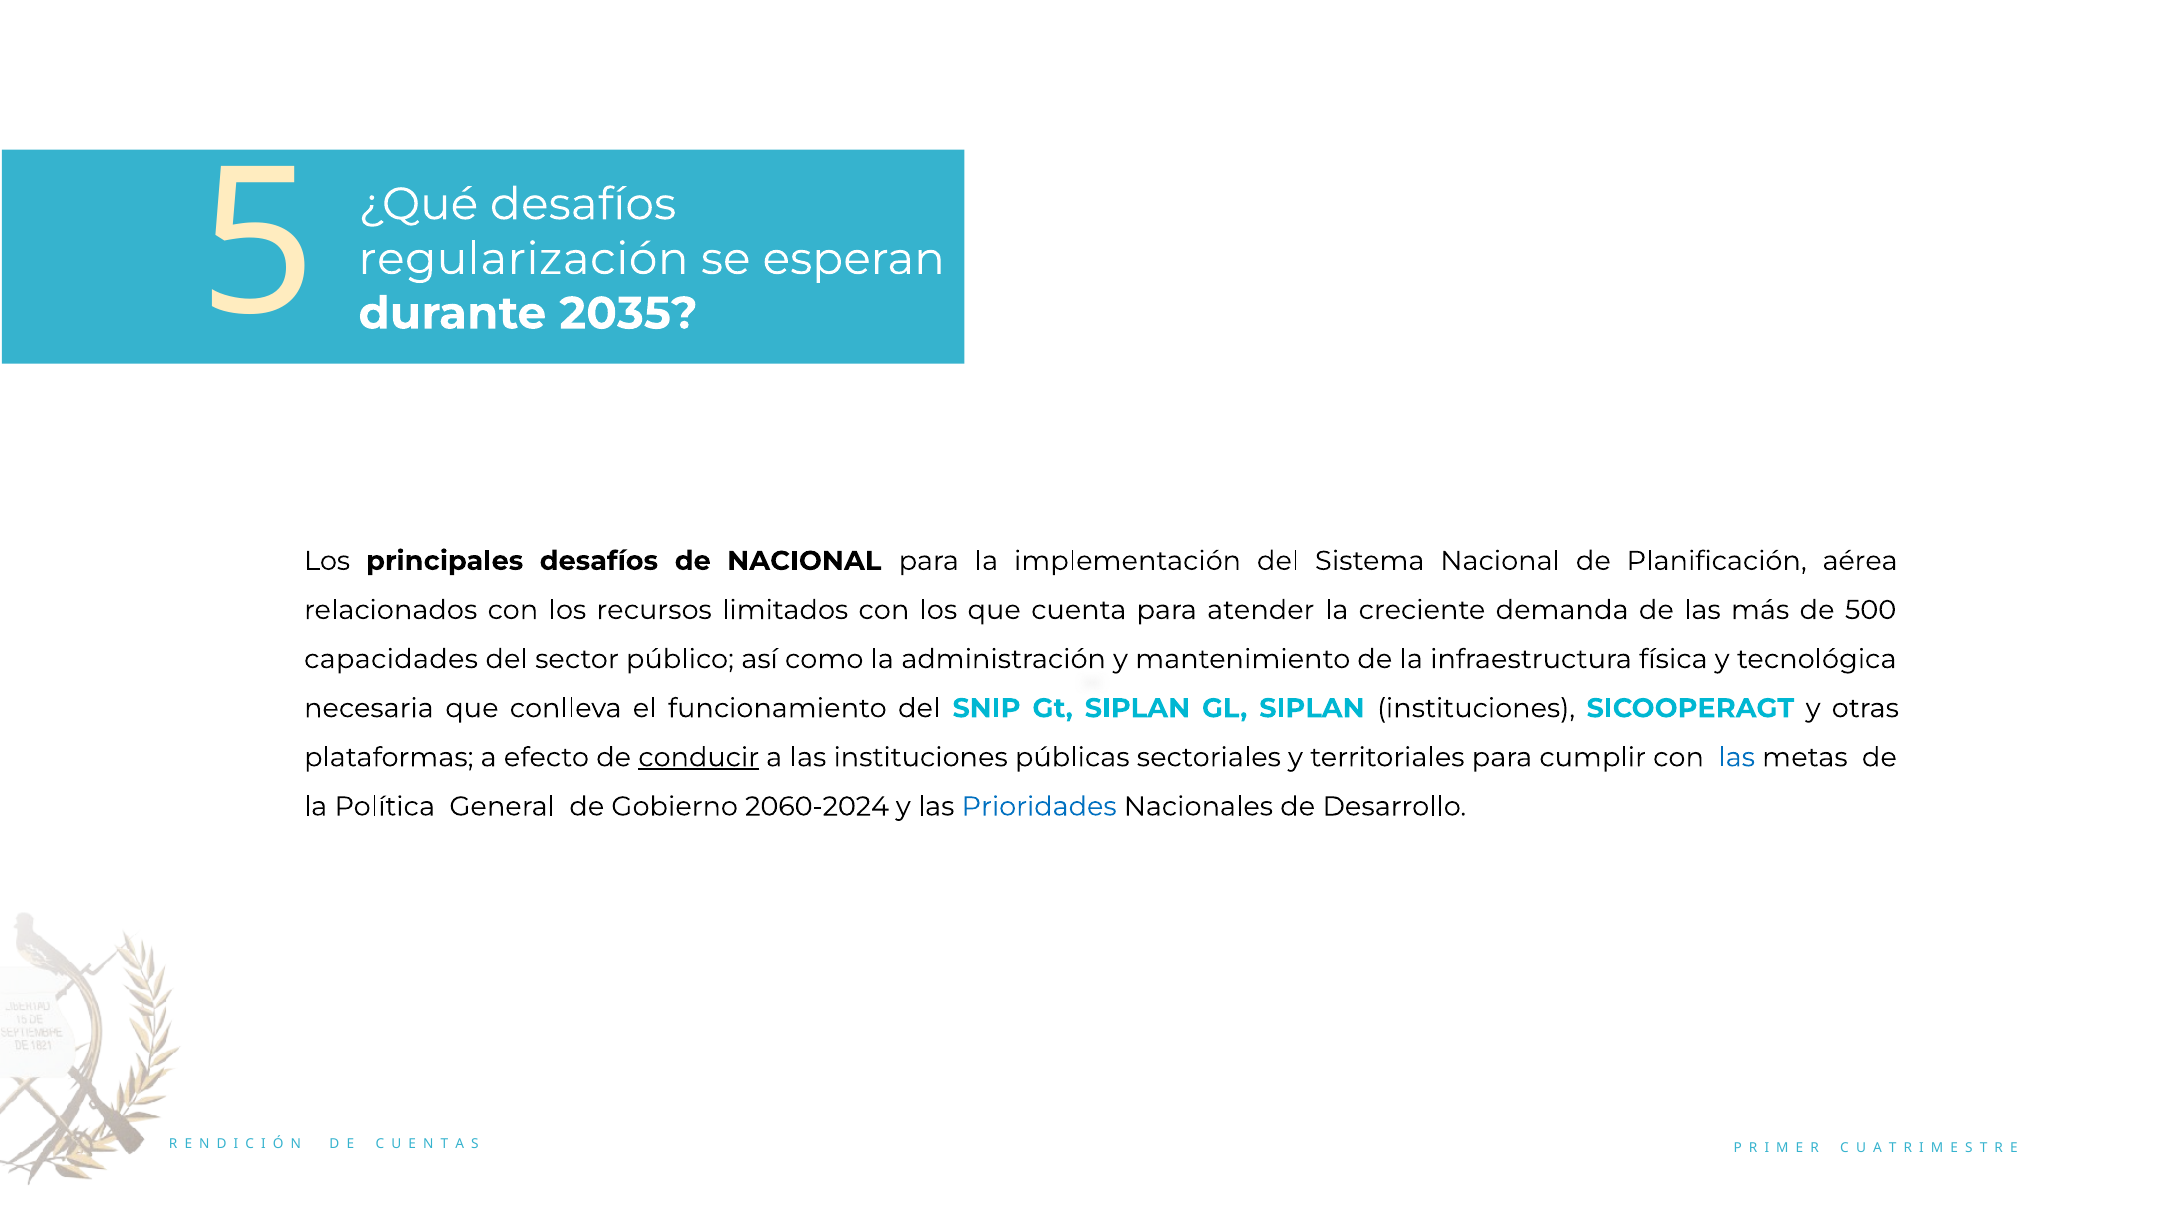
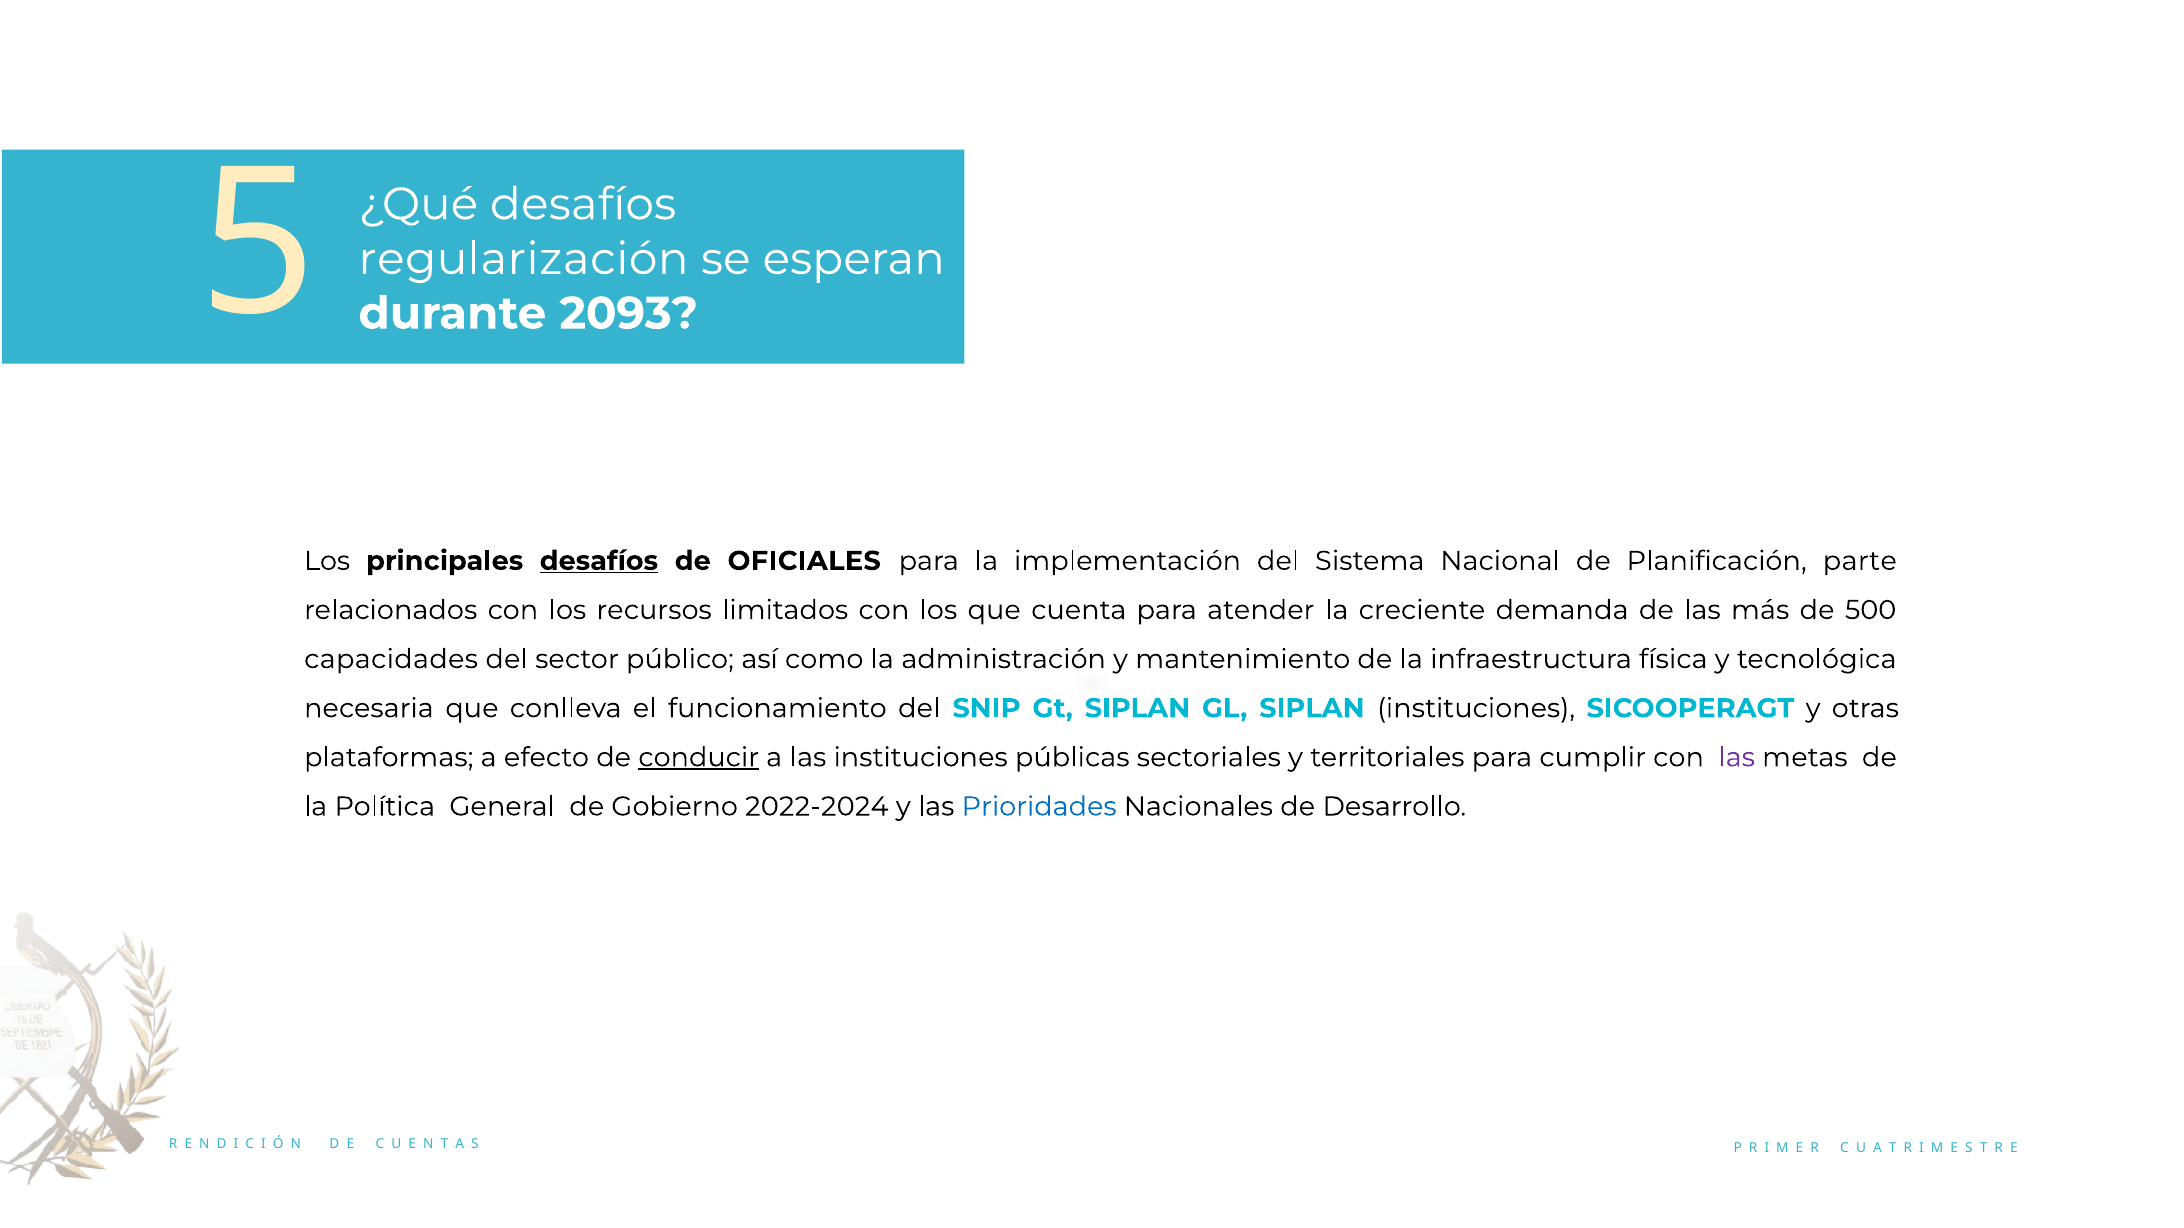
2035: 2035 -> 2093
desafíos at (599, 561) underline: none -> present
de NACIONAL: NACIONAL -> OFICIALES
aérea: aérea -> parte
las at (1737, 758) colour: blue -> purple
2060-2024: 2060-2024 -> 2022-2024
